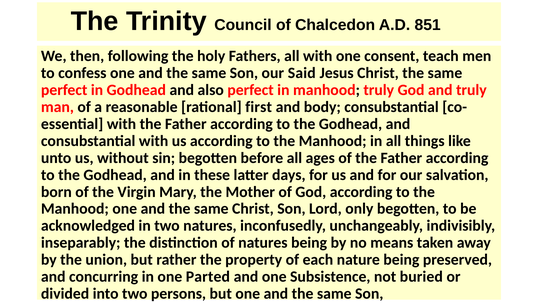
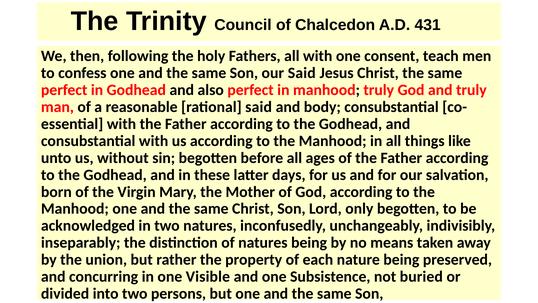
851: 851 -> 431
rational first: first -> said
Parted: Parted -> Visible
